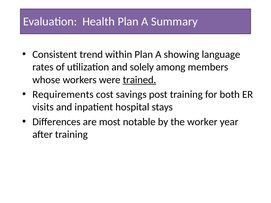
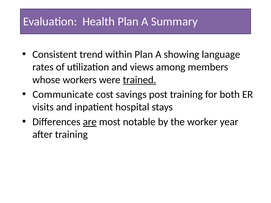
solely: solely -> views
Requirements: Requirements -> Communicate
are underline: none -> present
